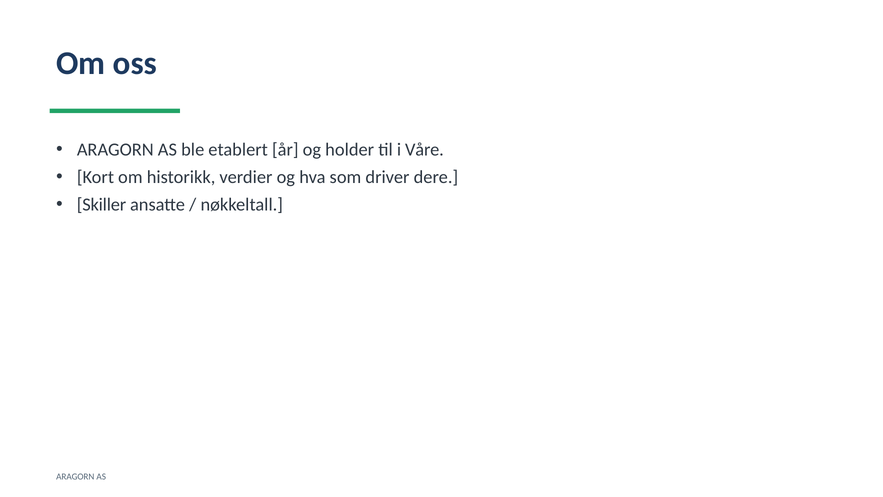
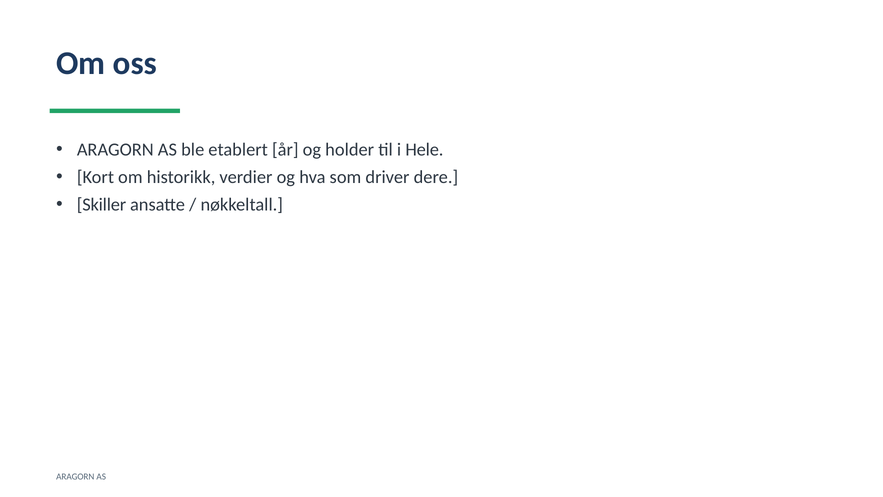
Våre: Våre -> Hele
